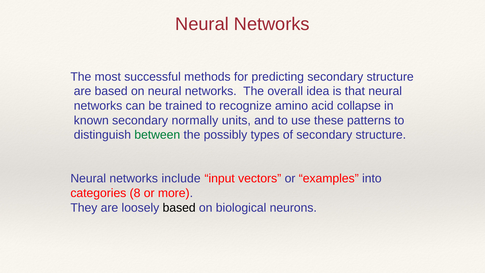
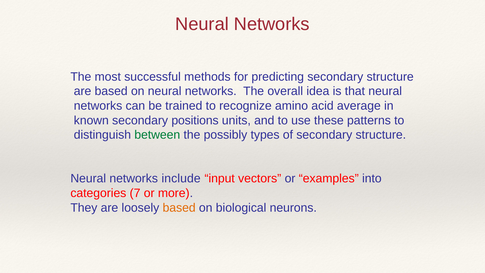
collapse: collapse -> average
normally: normally -> positions
8: 8 -> 7
based at (179, 208) colour: black -> orange
